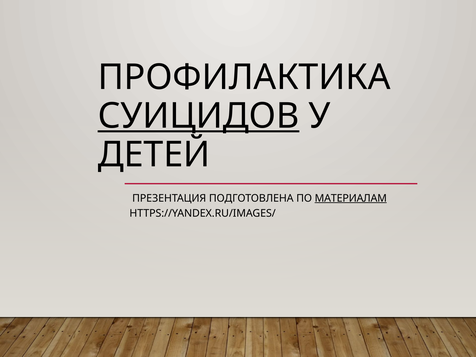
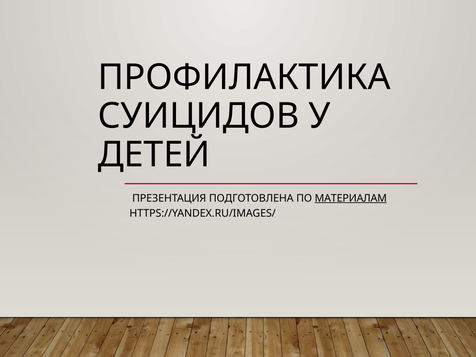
СУИЦИДОВ underline: present -> none
